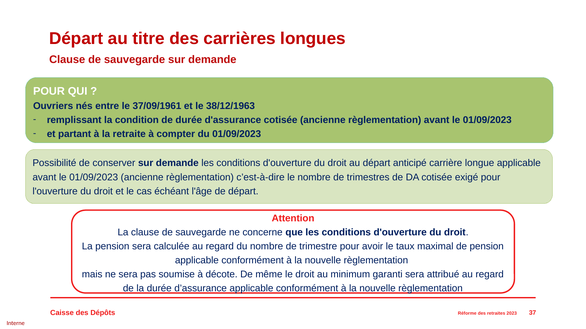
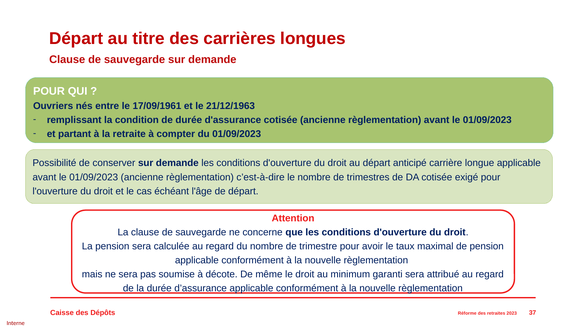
37/09/1961: 37/09/1961 -> 17/09/1961
38/12/1963: 38/12/1963 -> 21/12/1963
